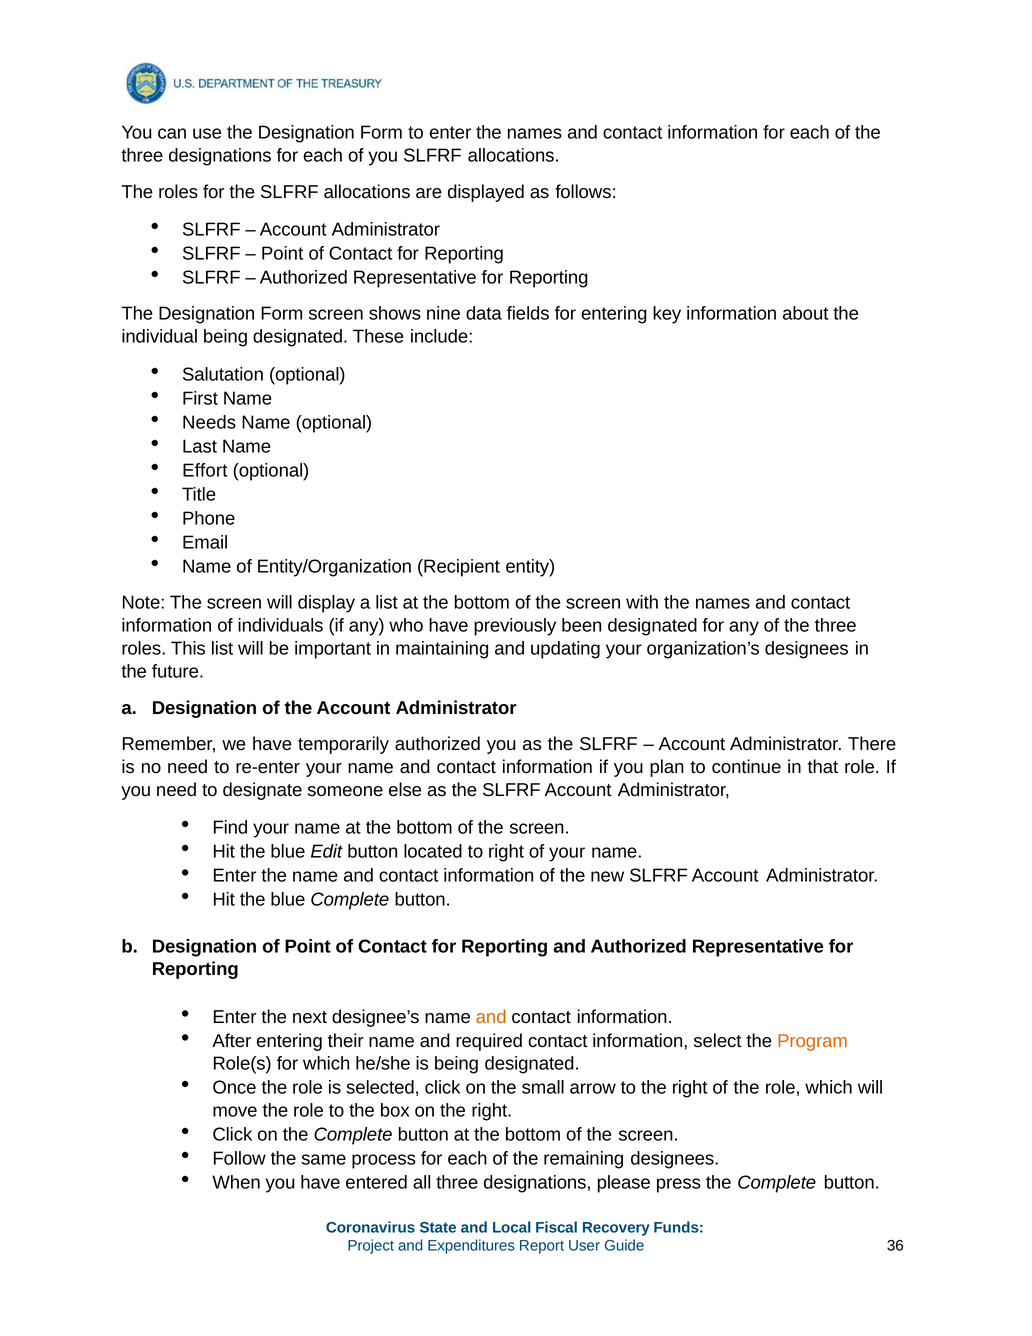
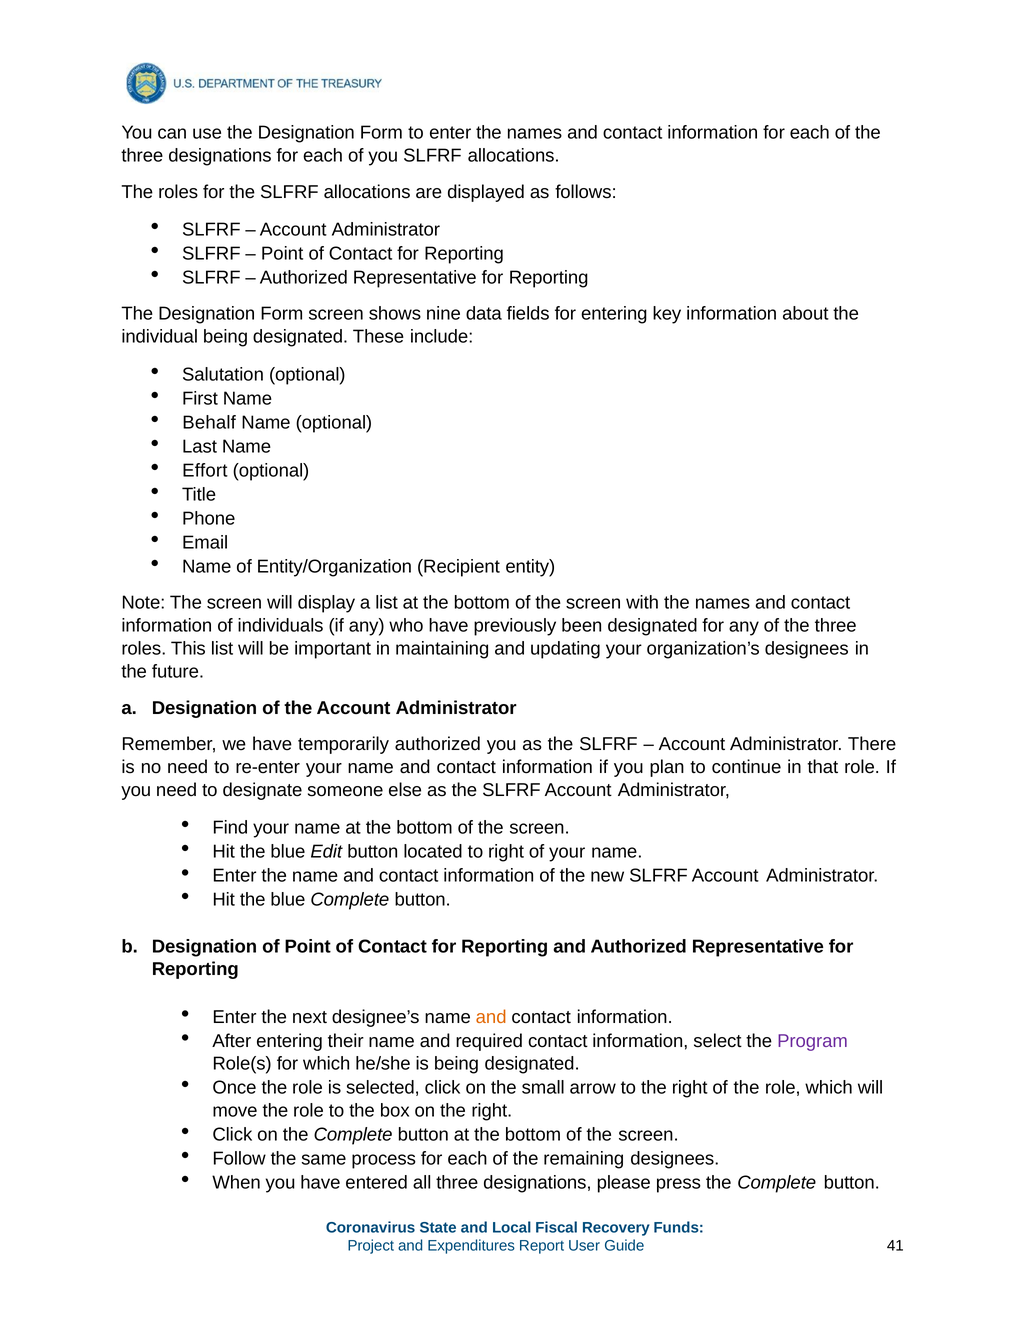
Needs: Needs -> Behalf
Program colour: orange -> purple
36: 36 -> 41
